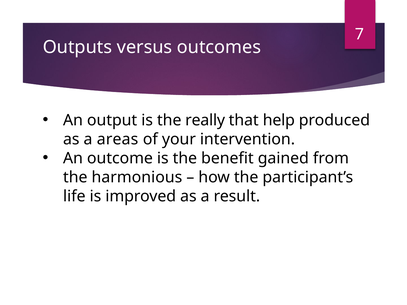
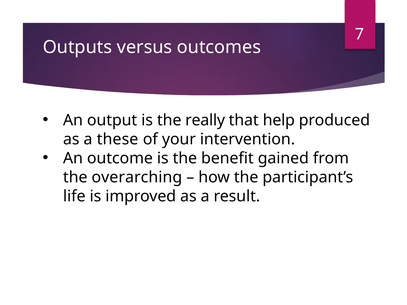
areas: areas -> these
harmonious: harmonious -> overarching
